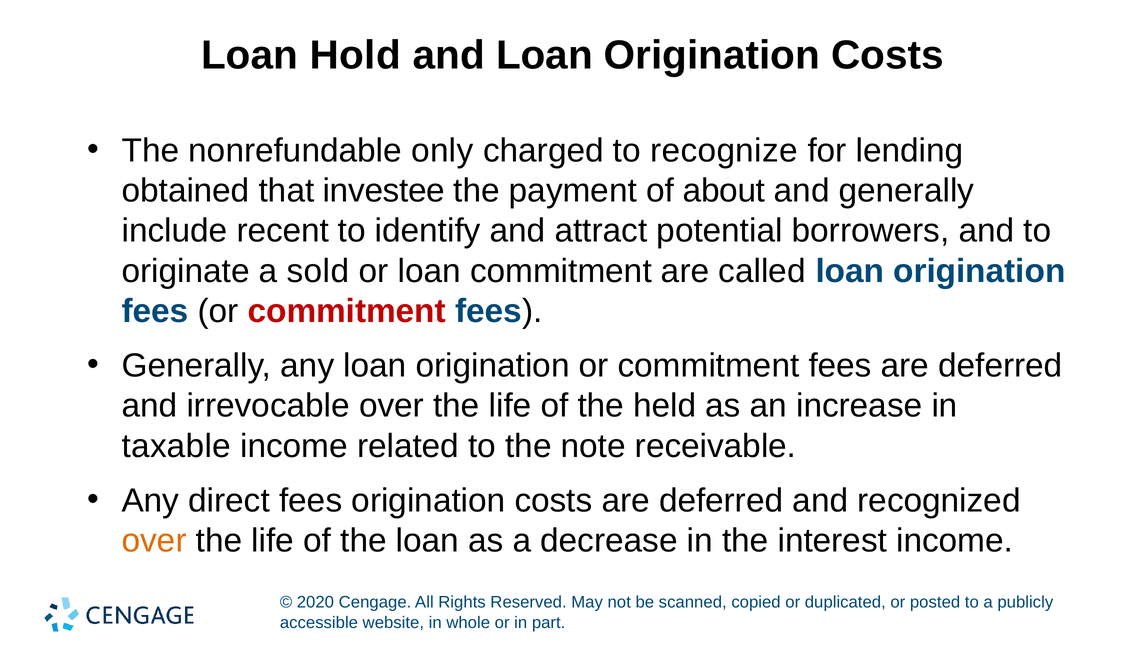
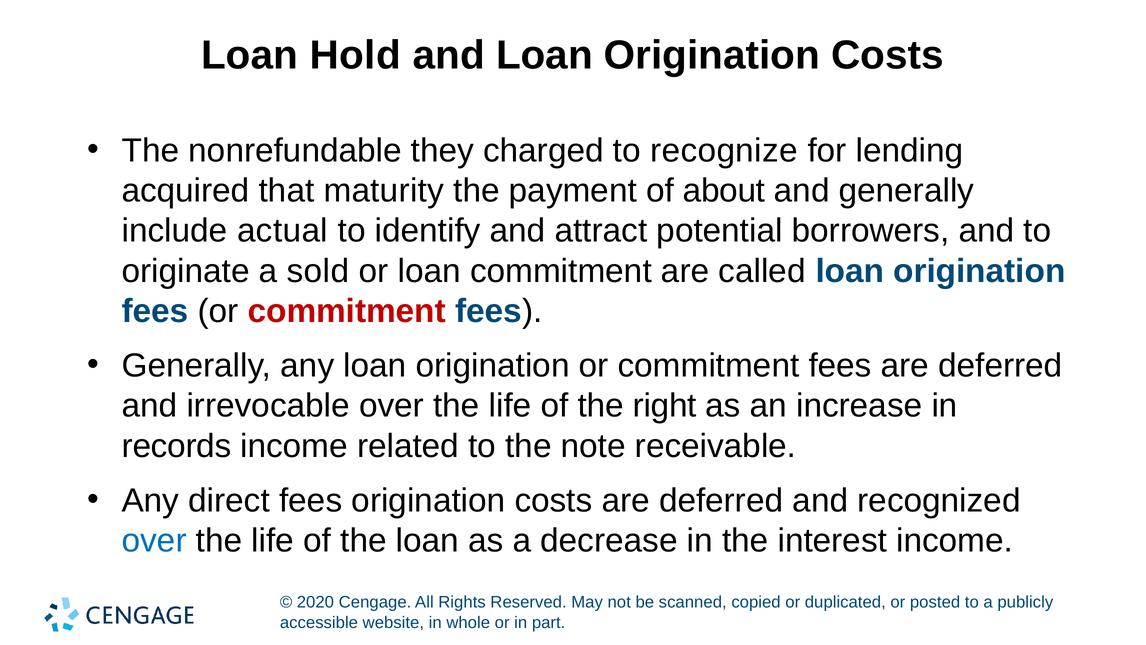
only: only -> they
obtained: obtained -> acquired
investee: investee -> maturity
recent: recent -> actual
held: held -> right
taxable: taxable -> records
over at (154, 540) colour: orange -> blue
